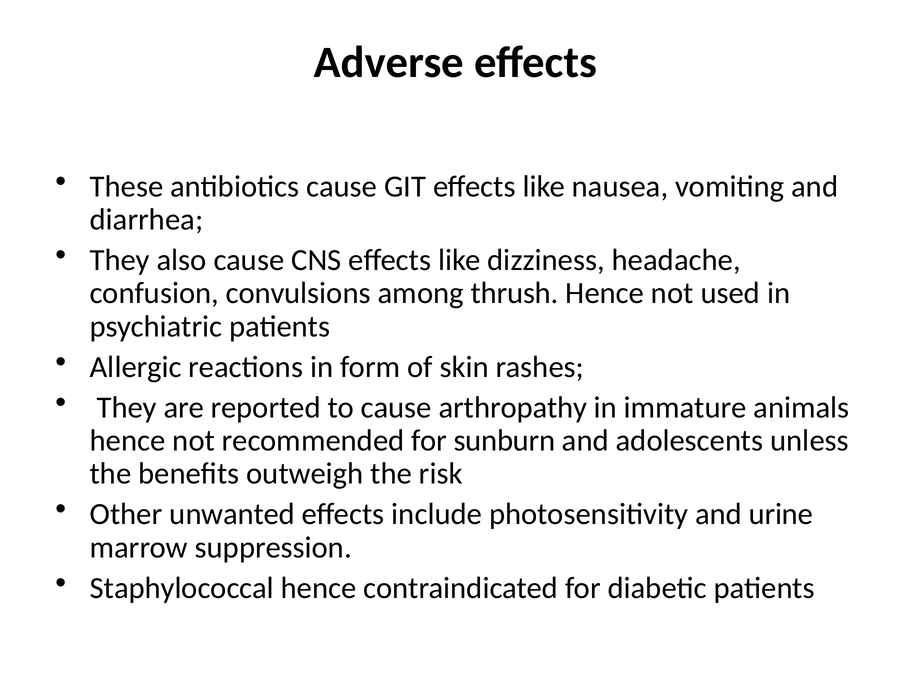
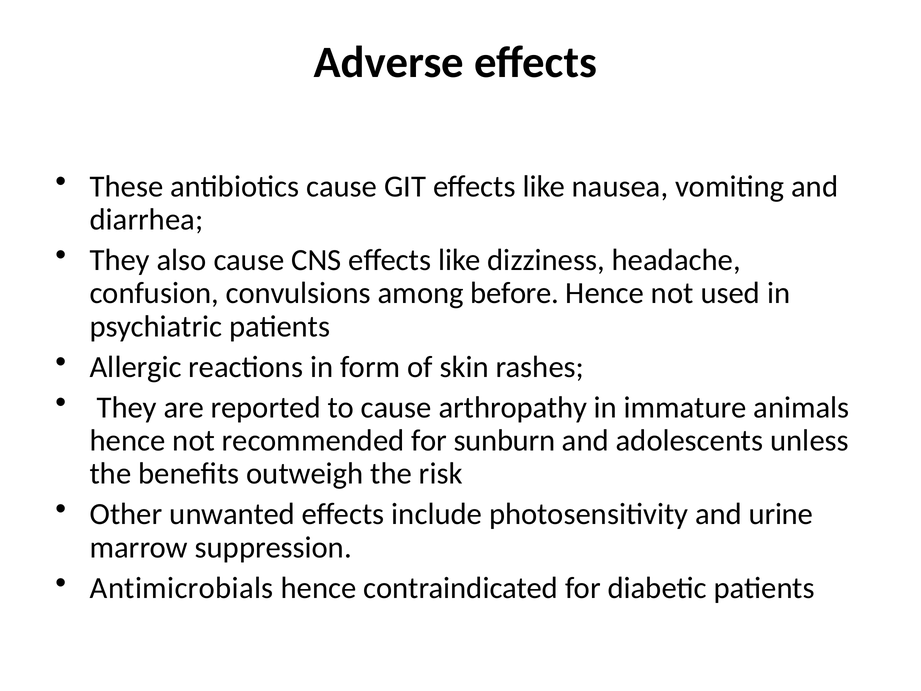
thrush: thrush -> before
Staphylococcal: Staphylococcal -> Antimicrobials
